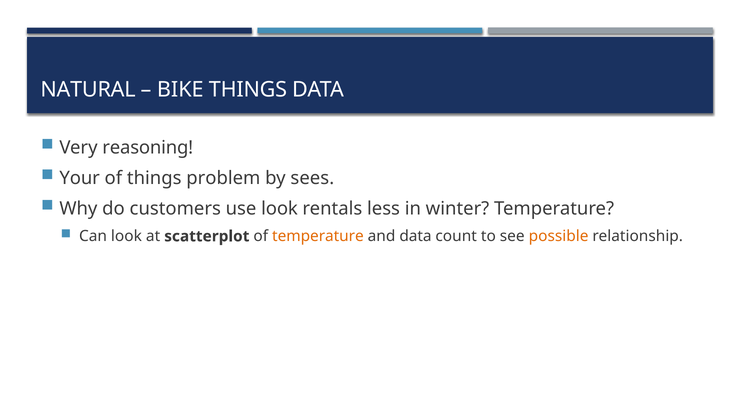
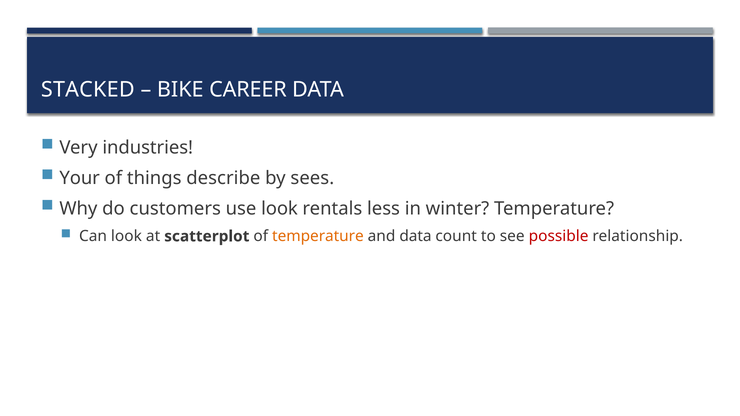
NATURAL: NATURAL -> STACKED
BIKE THINGS: THINGS -> CAREER
reasoning: reasoning -> industries
problem: problem -> describe
possible colour: orange -> red
